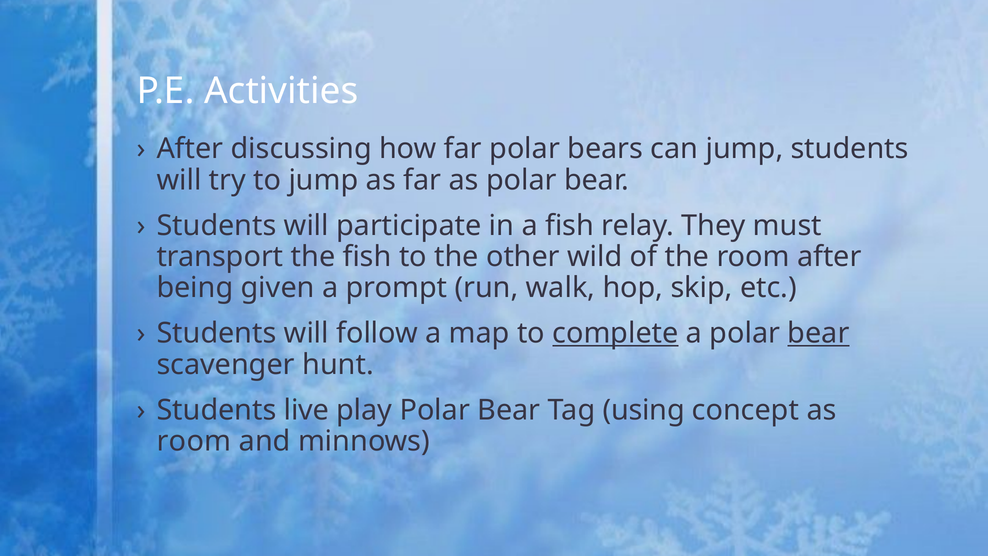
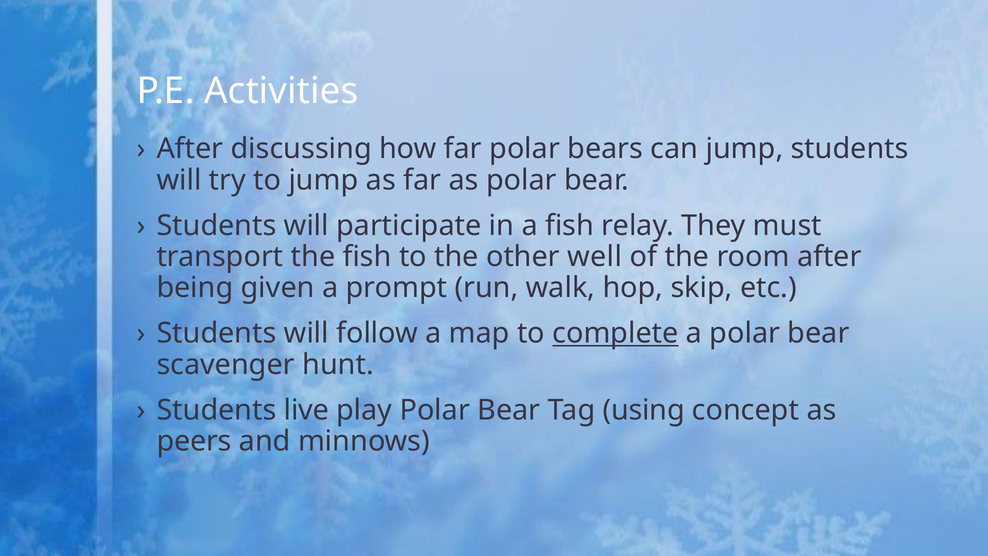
wild: wild -> well
bear at (818, 333) underline: present -> none
room at (194, 441): room -> peers
